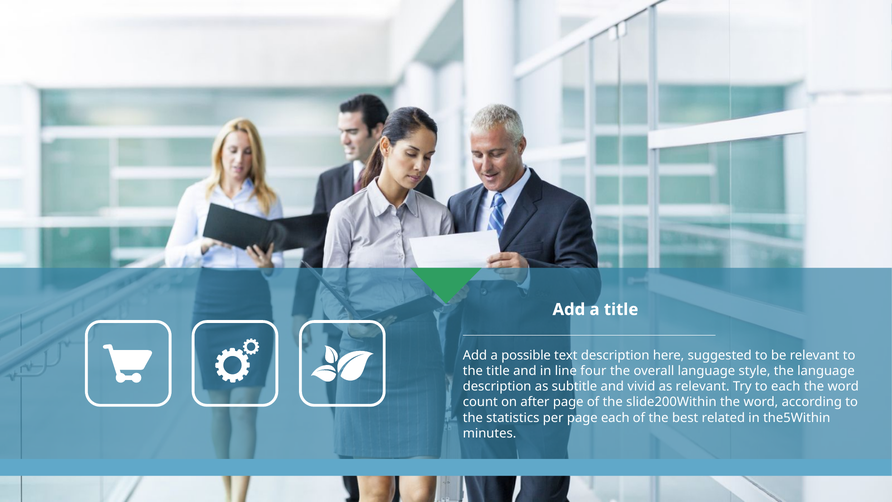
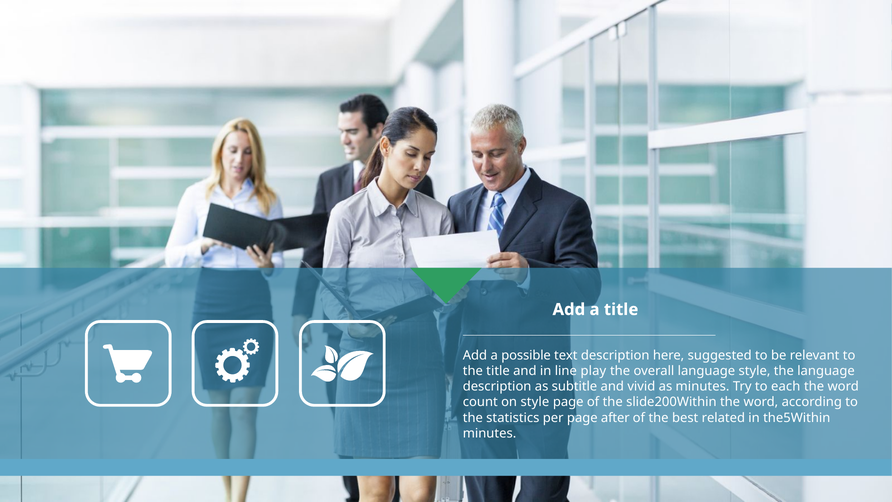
four: four -> play
as relevant: relevant -> minutes
on after: after -> style
page each: each -> after
